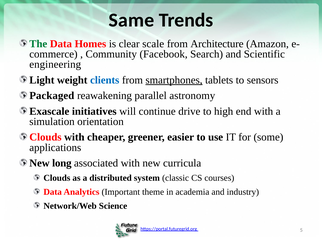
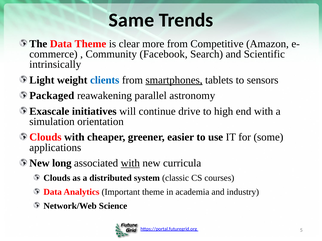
The colour: green -> black
Data Homes: Homes -> Theme
scale: scale -> more
Architecture: Architecture -> Competitive
engineering: engineering -> intrinsically
with at (130, 163) underline: none -> present
